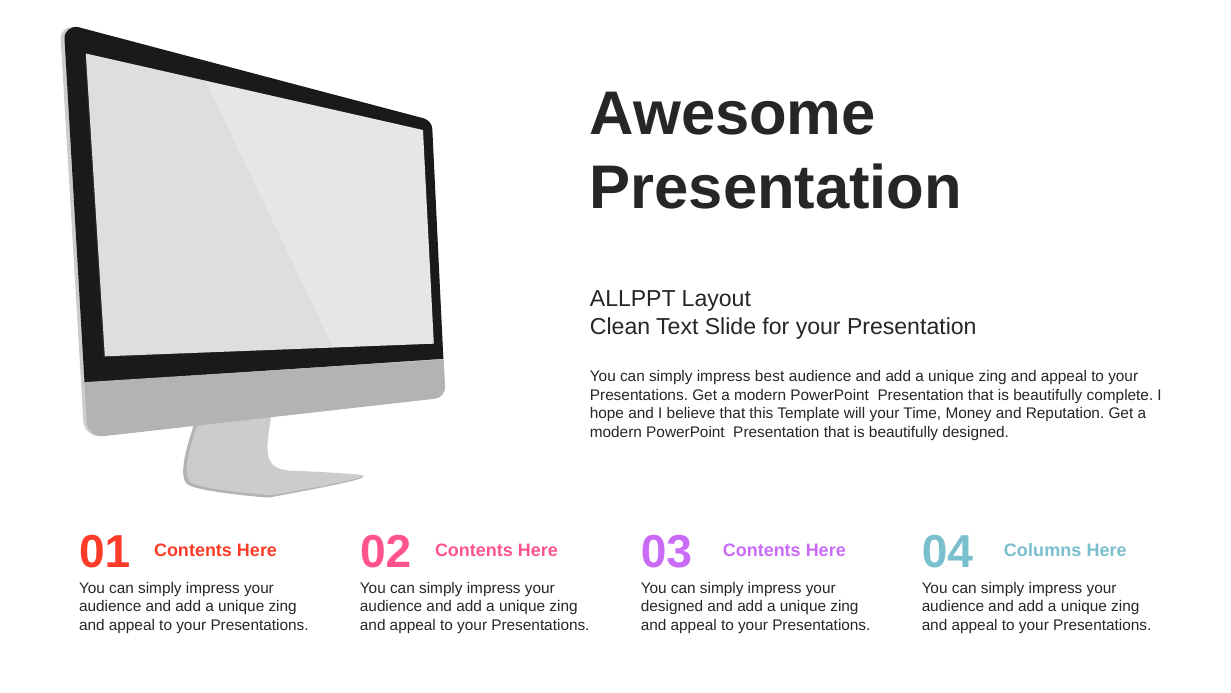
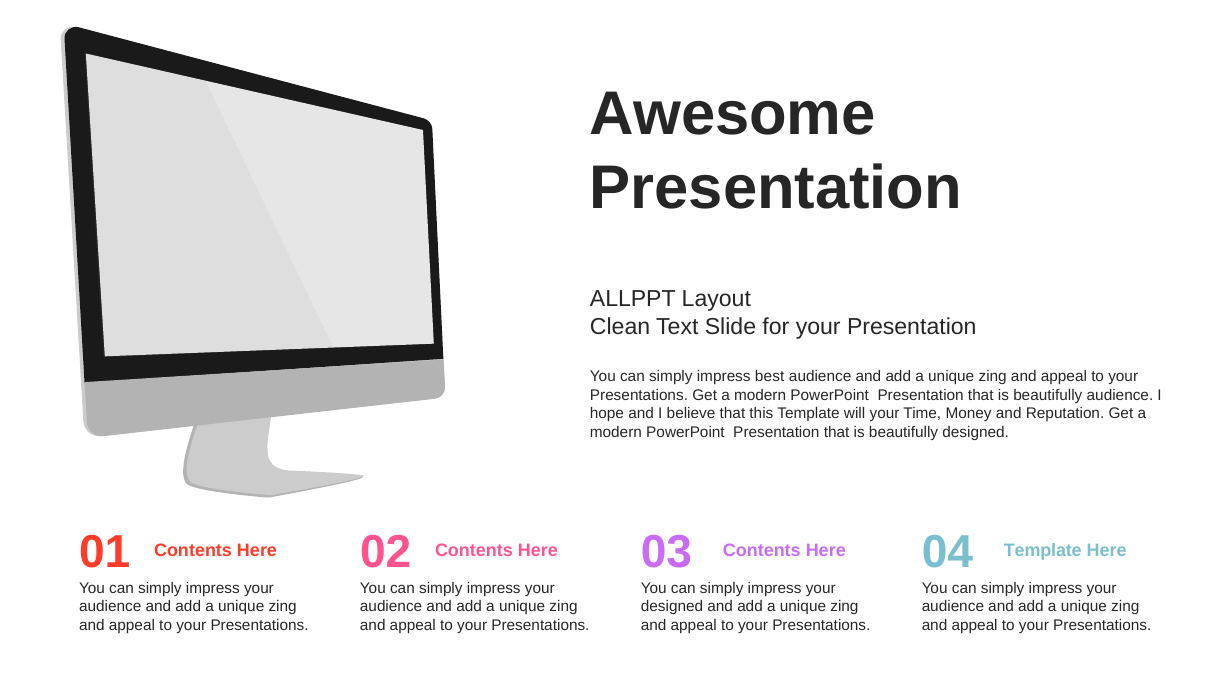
beautifully complete: complete -> audience
Here Columns: Columns -> Template
